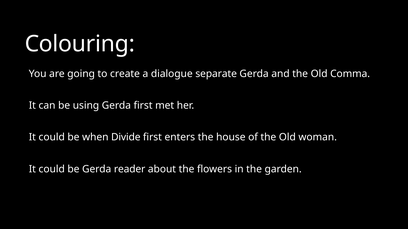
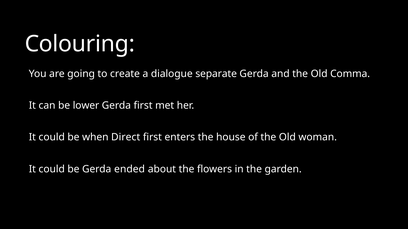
using: using -> lower
Divide: Divide -> Direct
reader: reader -> ended
